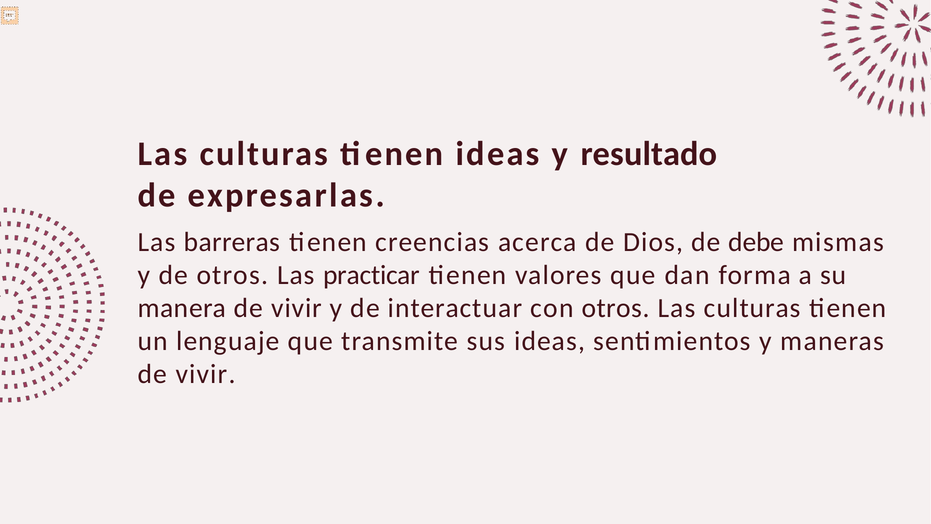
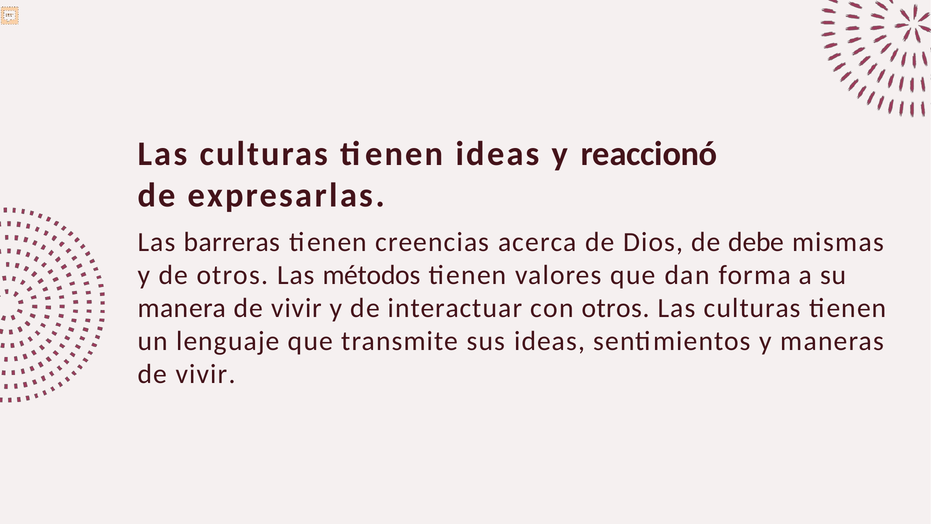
resultado: resultado -> reaccionó
practicar: practicar -> métodos
